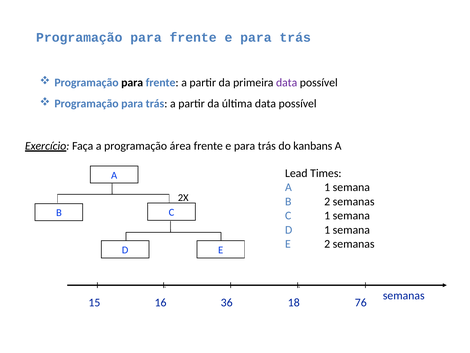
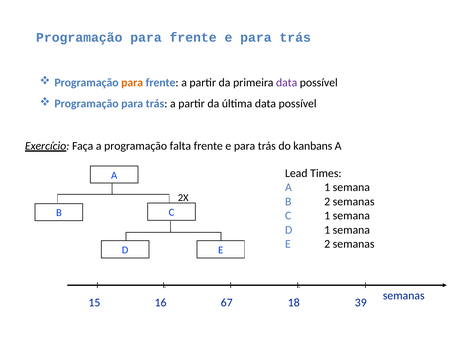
para at (132, 82) colour: black -> orange
área: área -> falta
36: 36 -> 67
76: 76 -> 39
